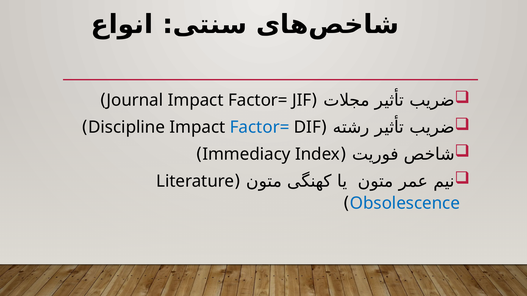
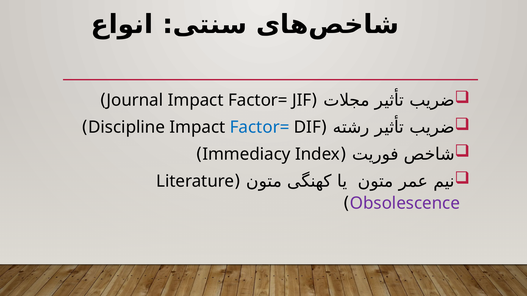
Obsolescence colour: blue -> purple
